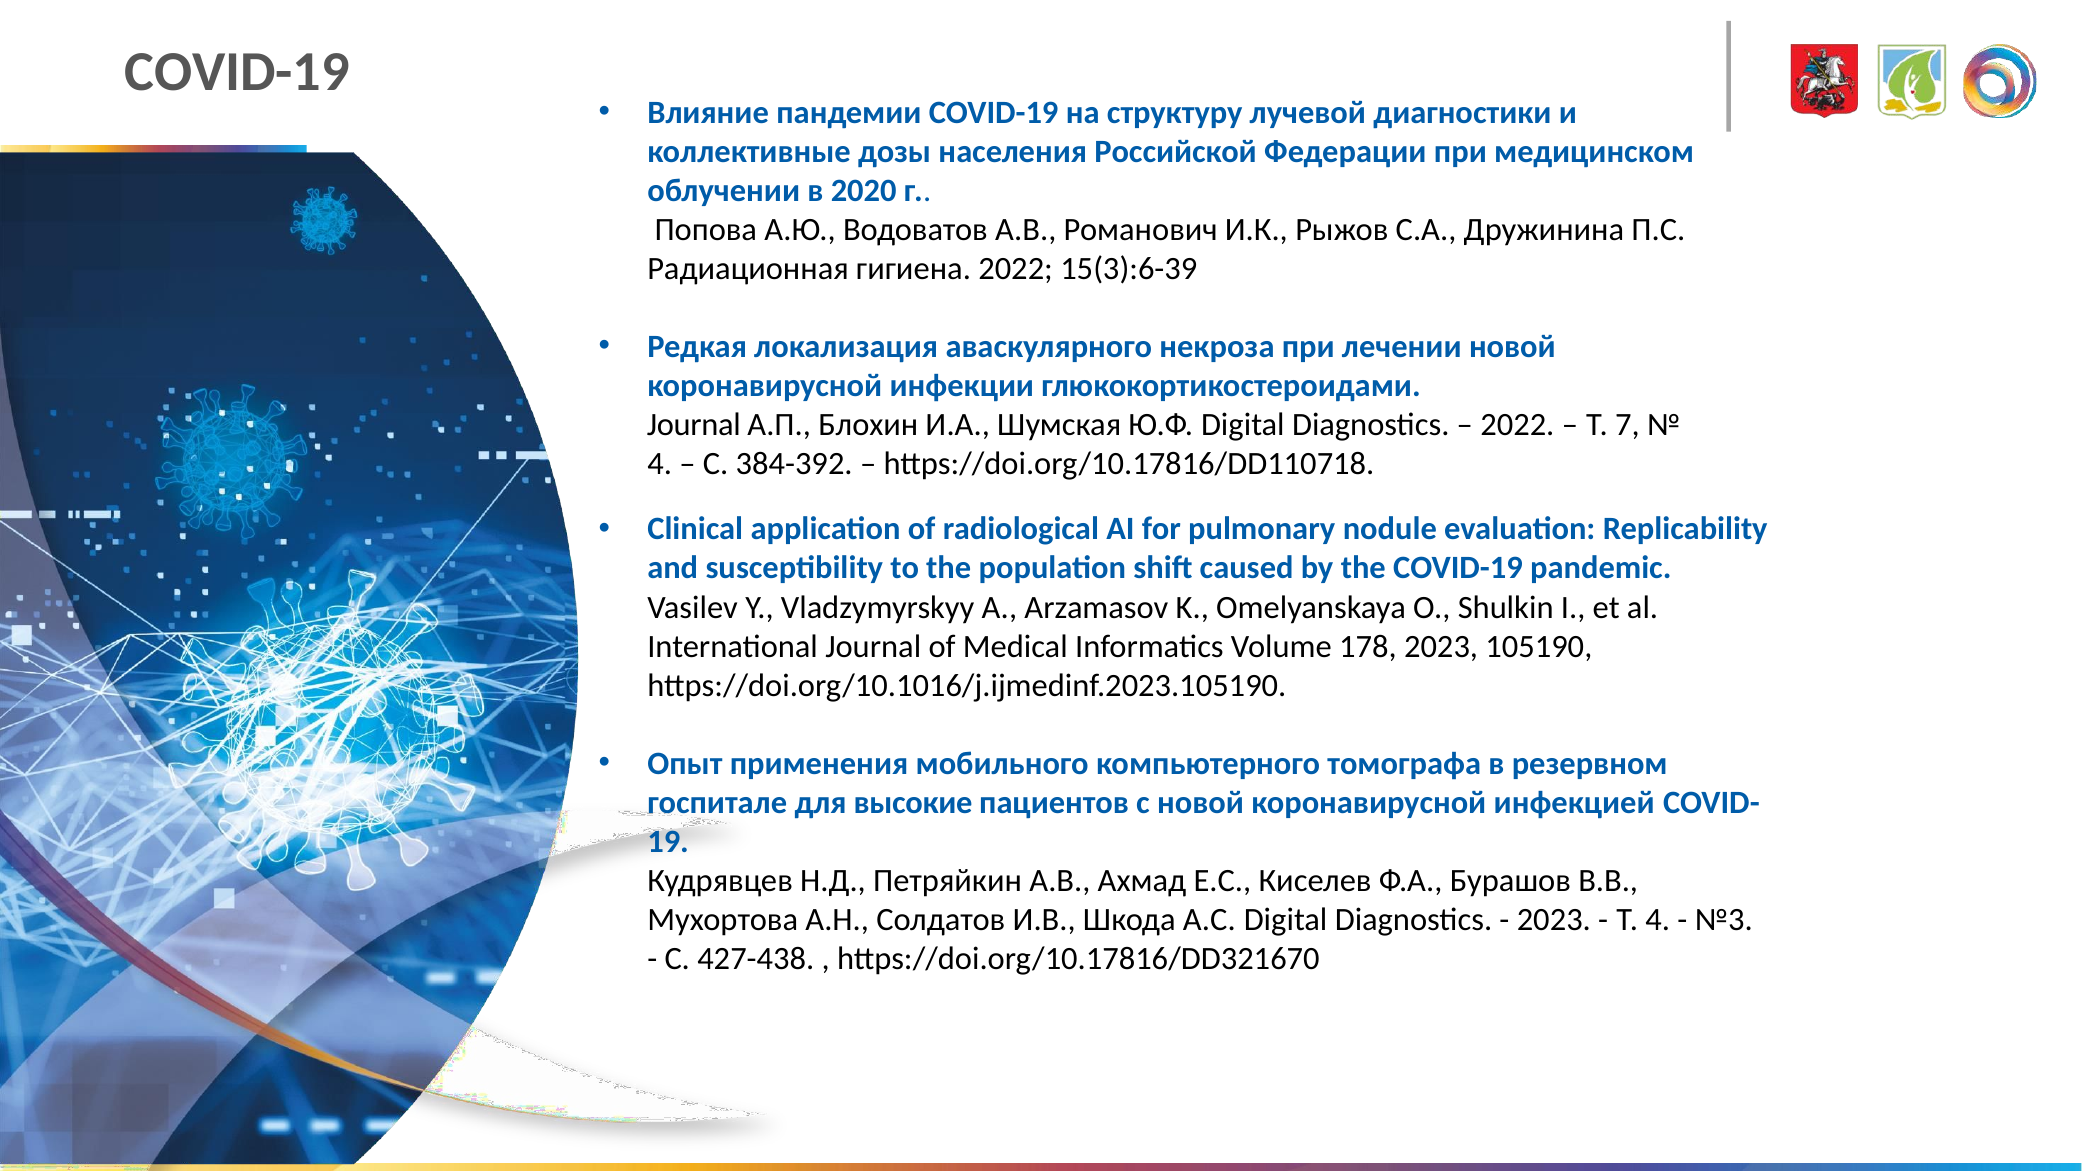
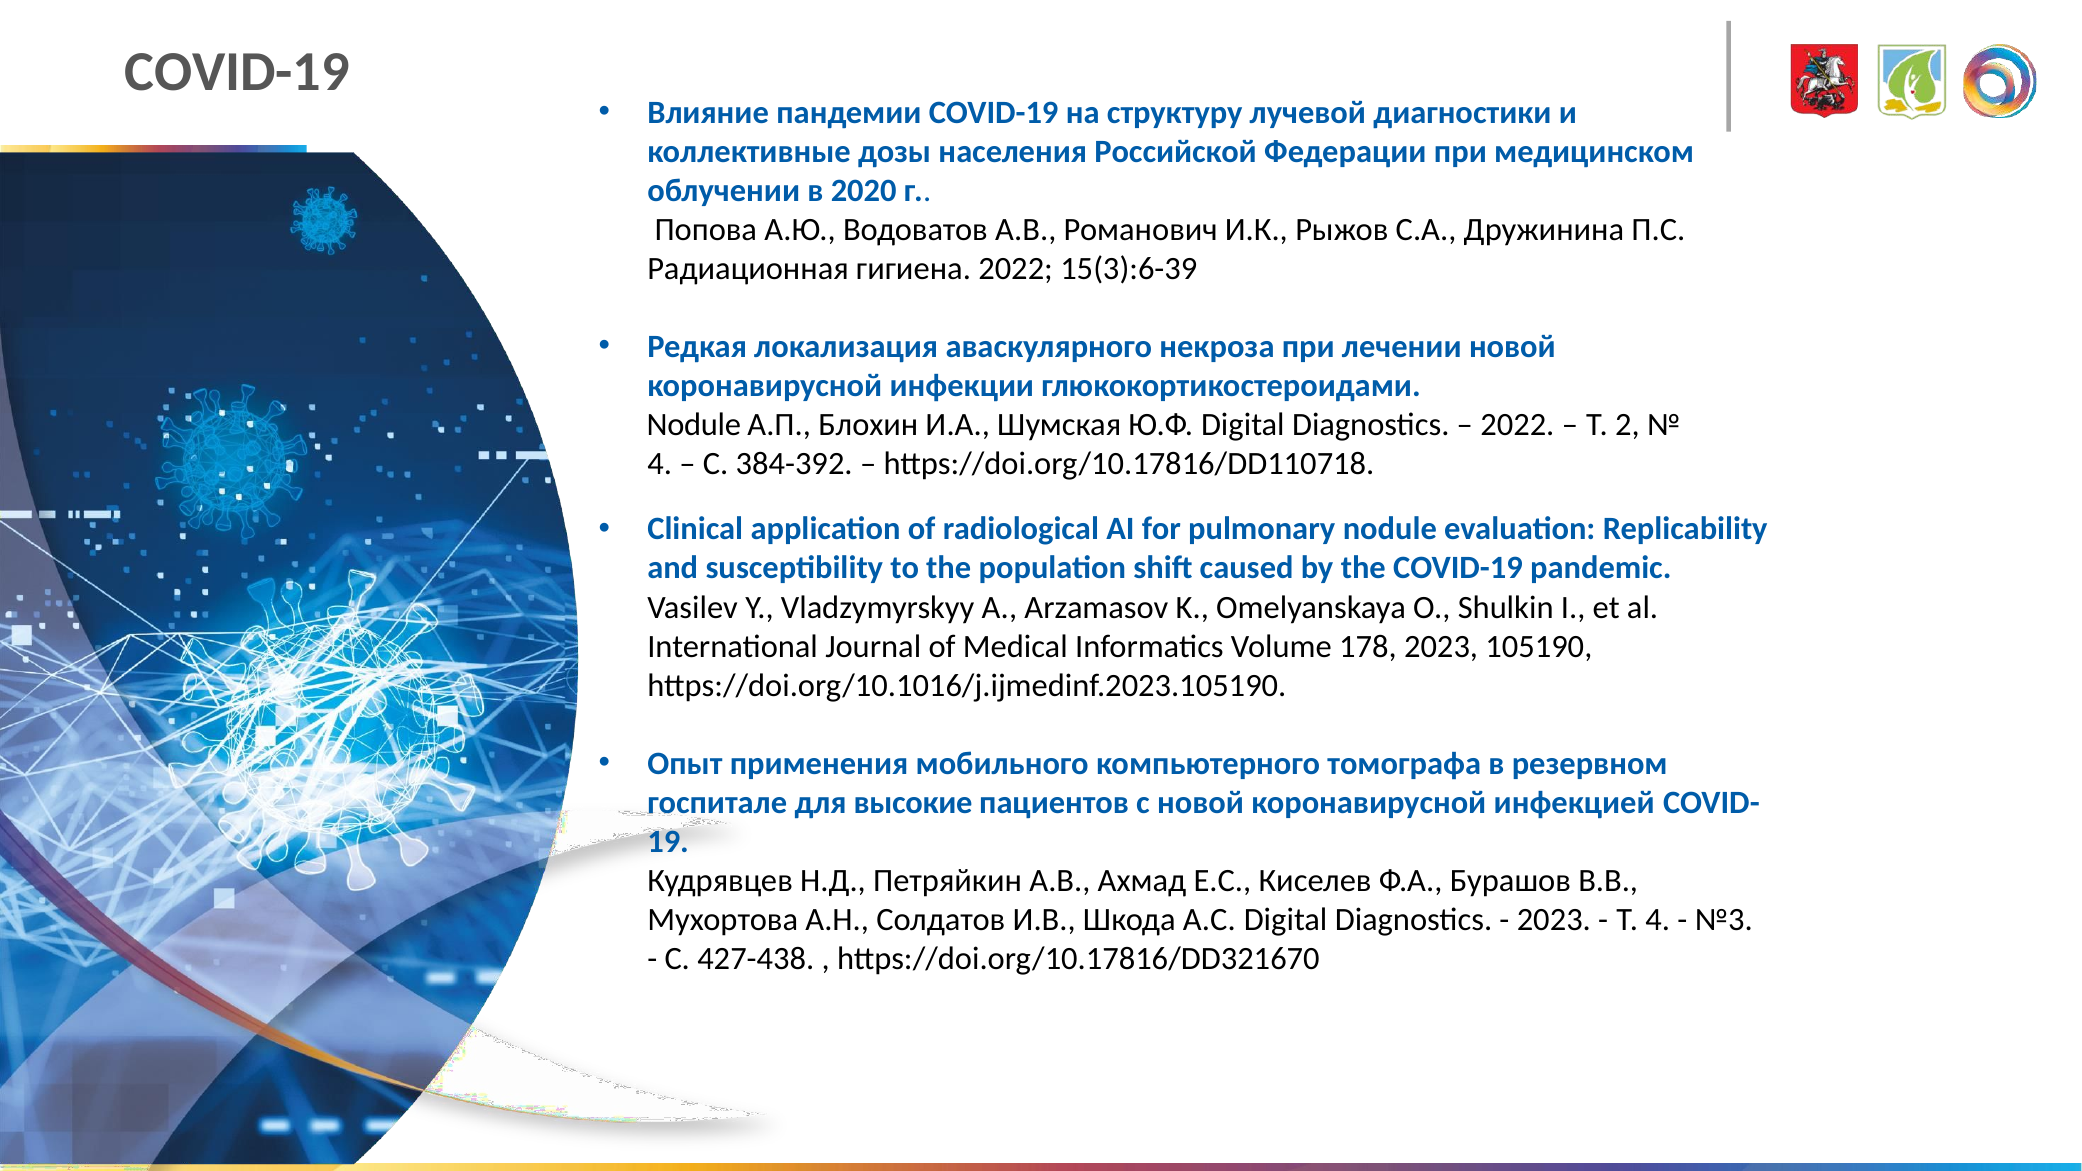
Journal at (694, 425): Journal -> Nodule
7: 7 -> 2
